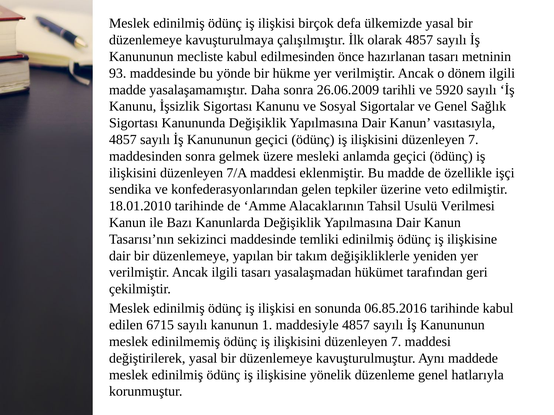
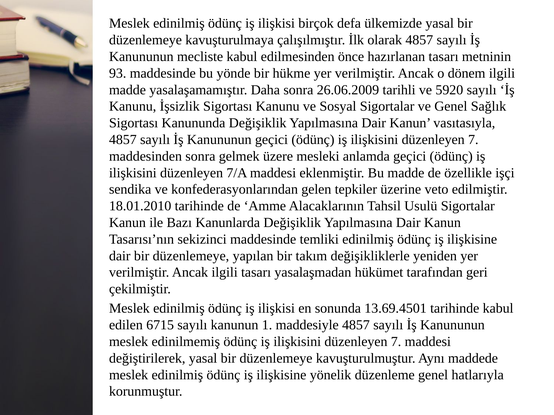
Usulü Verilmesi: Verilmesi -> Sigortalar
06.85.2016: 06.85.2016 -> 13.69.4501
